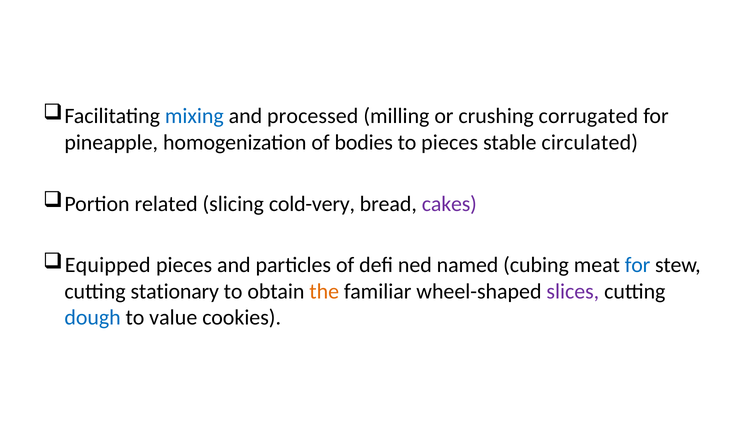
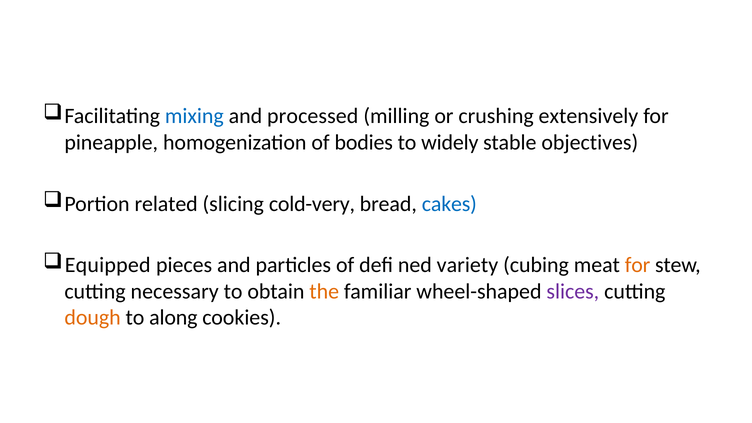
corrugated: corrugated -> extensively
to pieces: pieces -> widely
circulated: circulated -> objectives
cakes colour: purple -> blue
named: named -> variety
for at (638, 265) colour: blue -> orange
stationary: stationary -> necessary
dough colour: blue -> orange
value: value -> along
